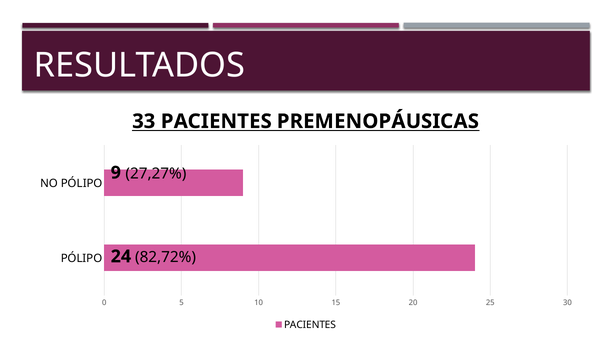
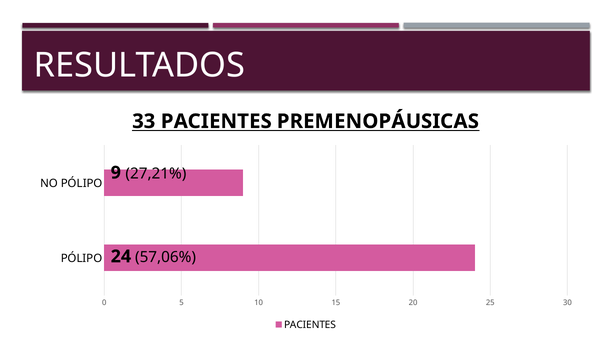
27,27%: 27,27% -> 27,21%
82,72%: 82,72% -> 57,06%
